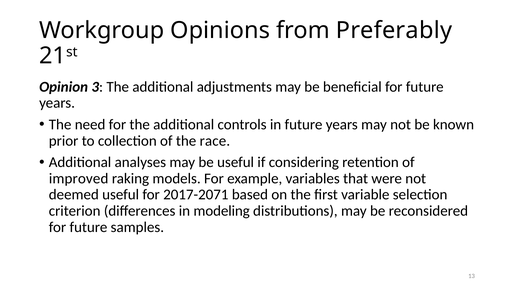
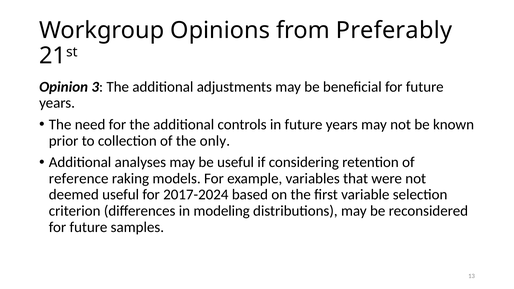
race: race -> only
improved: improved -> reference
2017-2071: 2017-2071 -> 2017-2024
